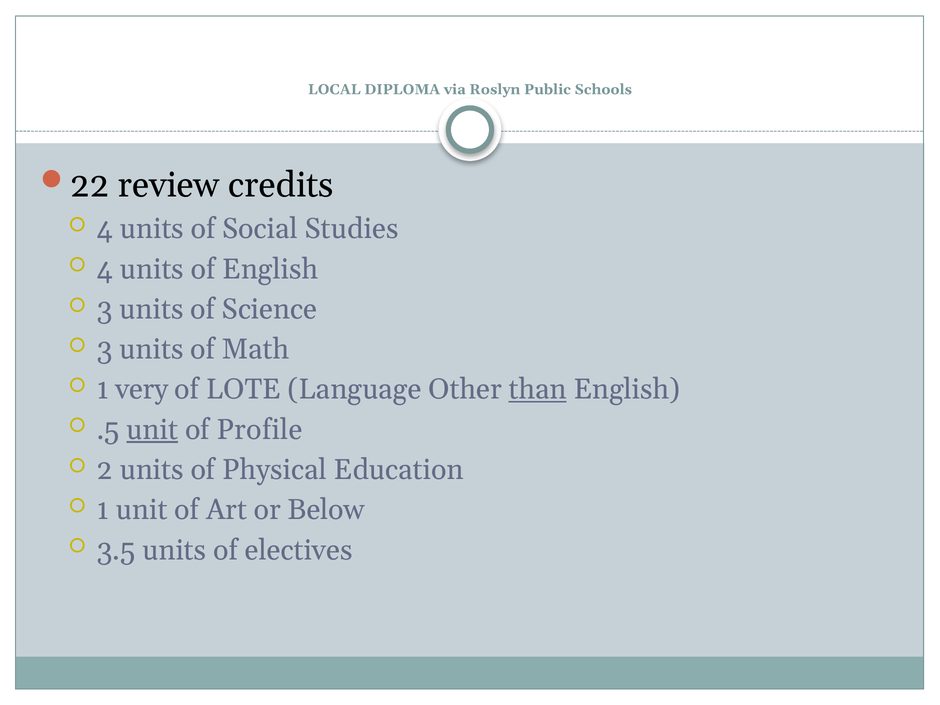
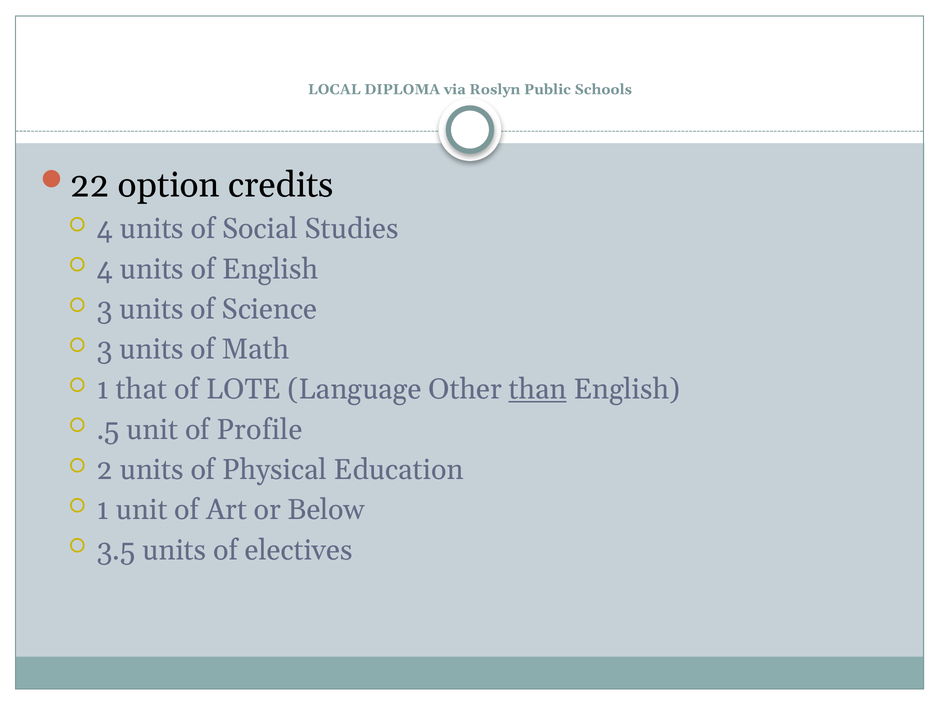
review: review -> option
very: very -> that
unit at (152, 430) underline: present -> none
